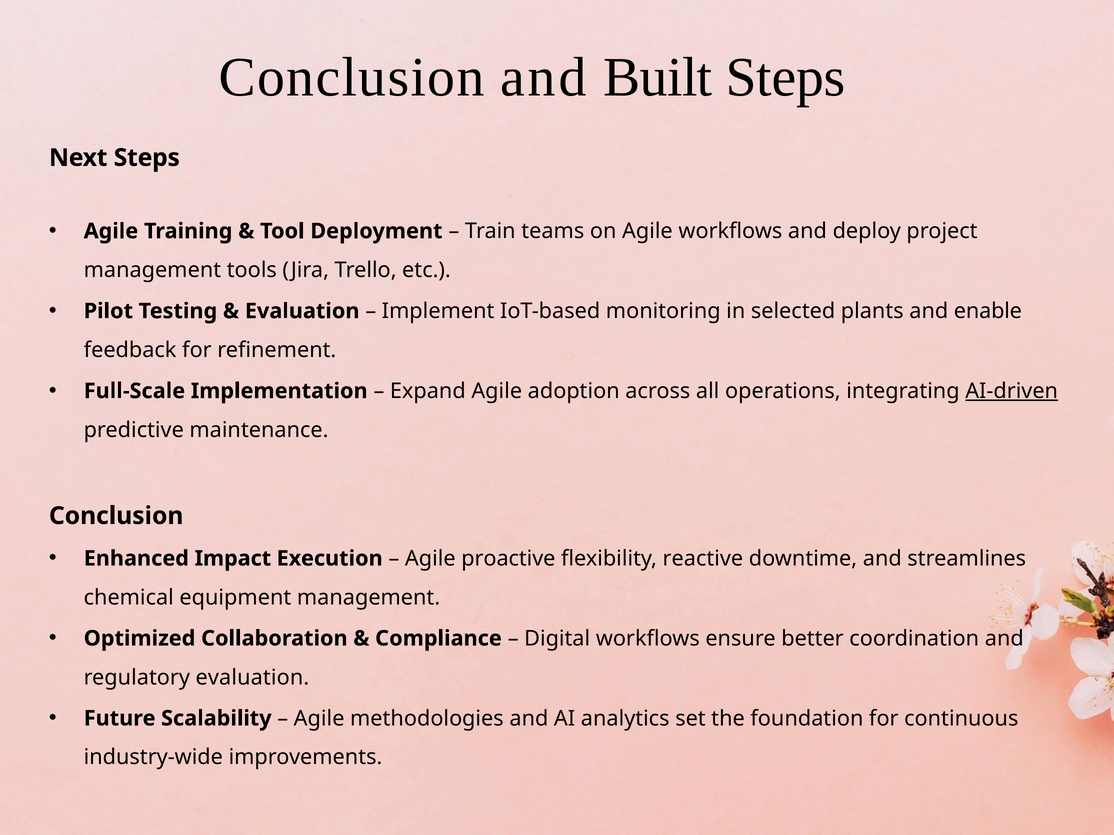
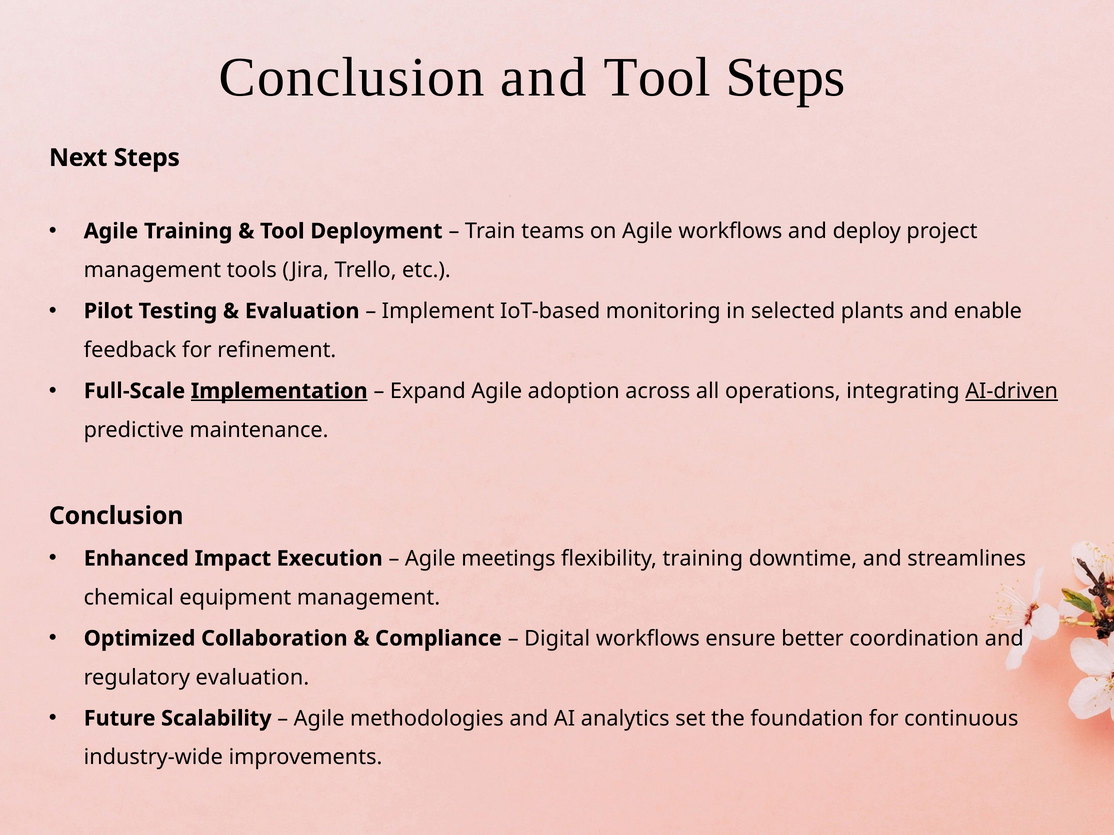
and Built: Built -> Tool
Implementation underline: none -> present
proactive: proactive -> meetings
flexibility reactive: reactive -> training
